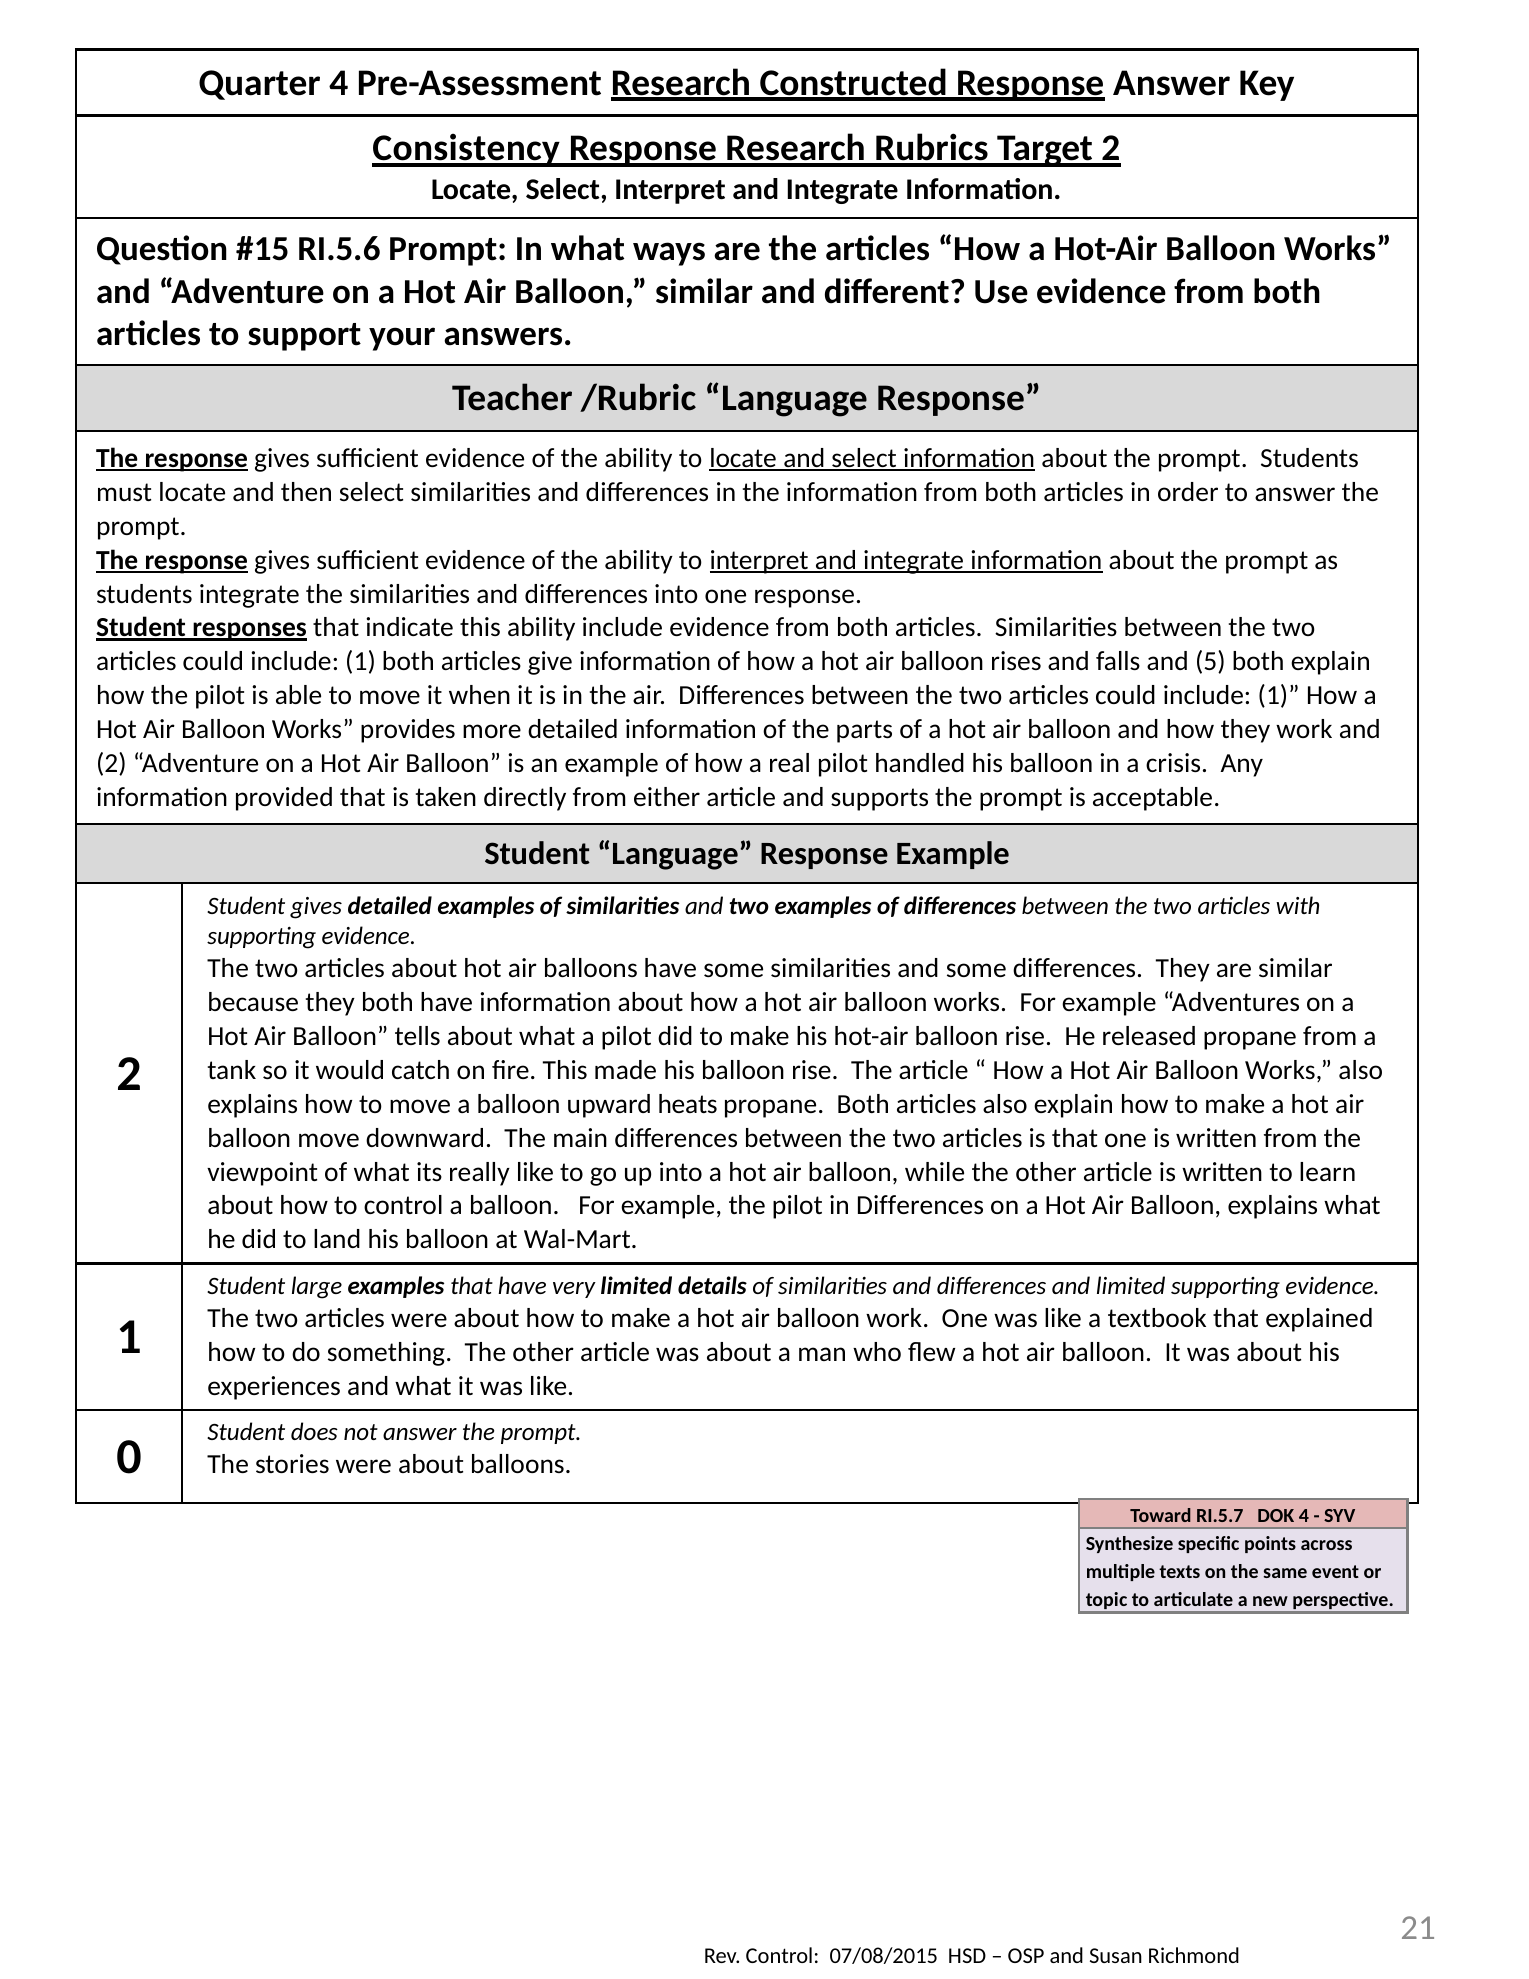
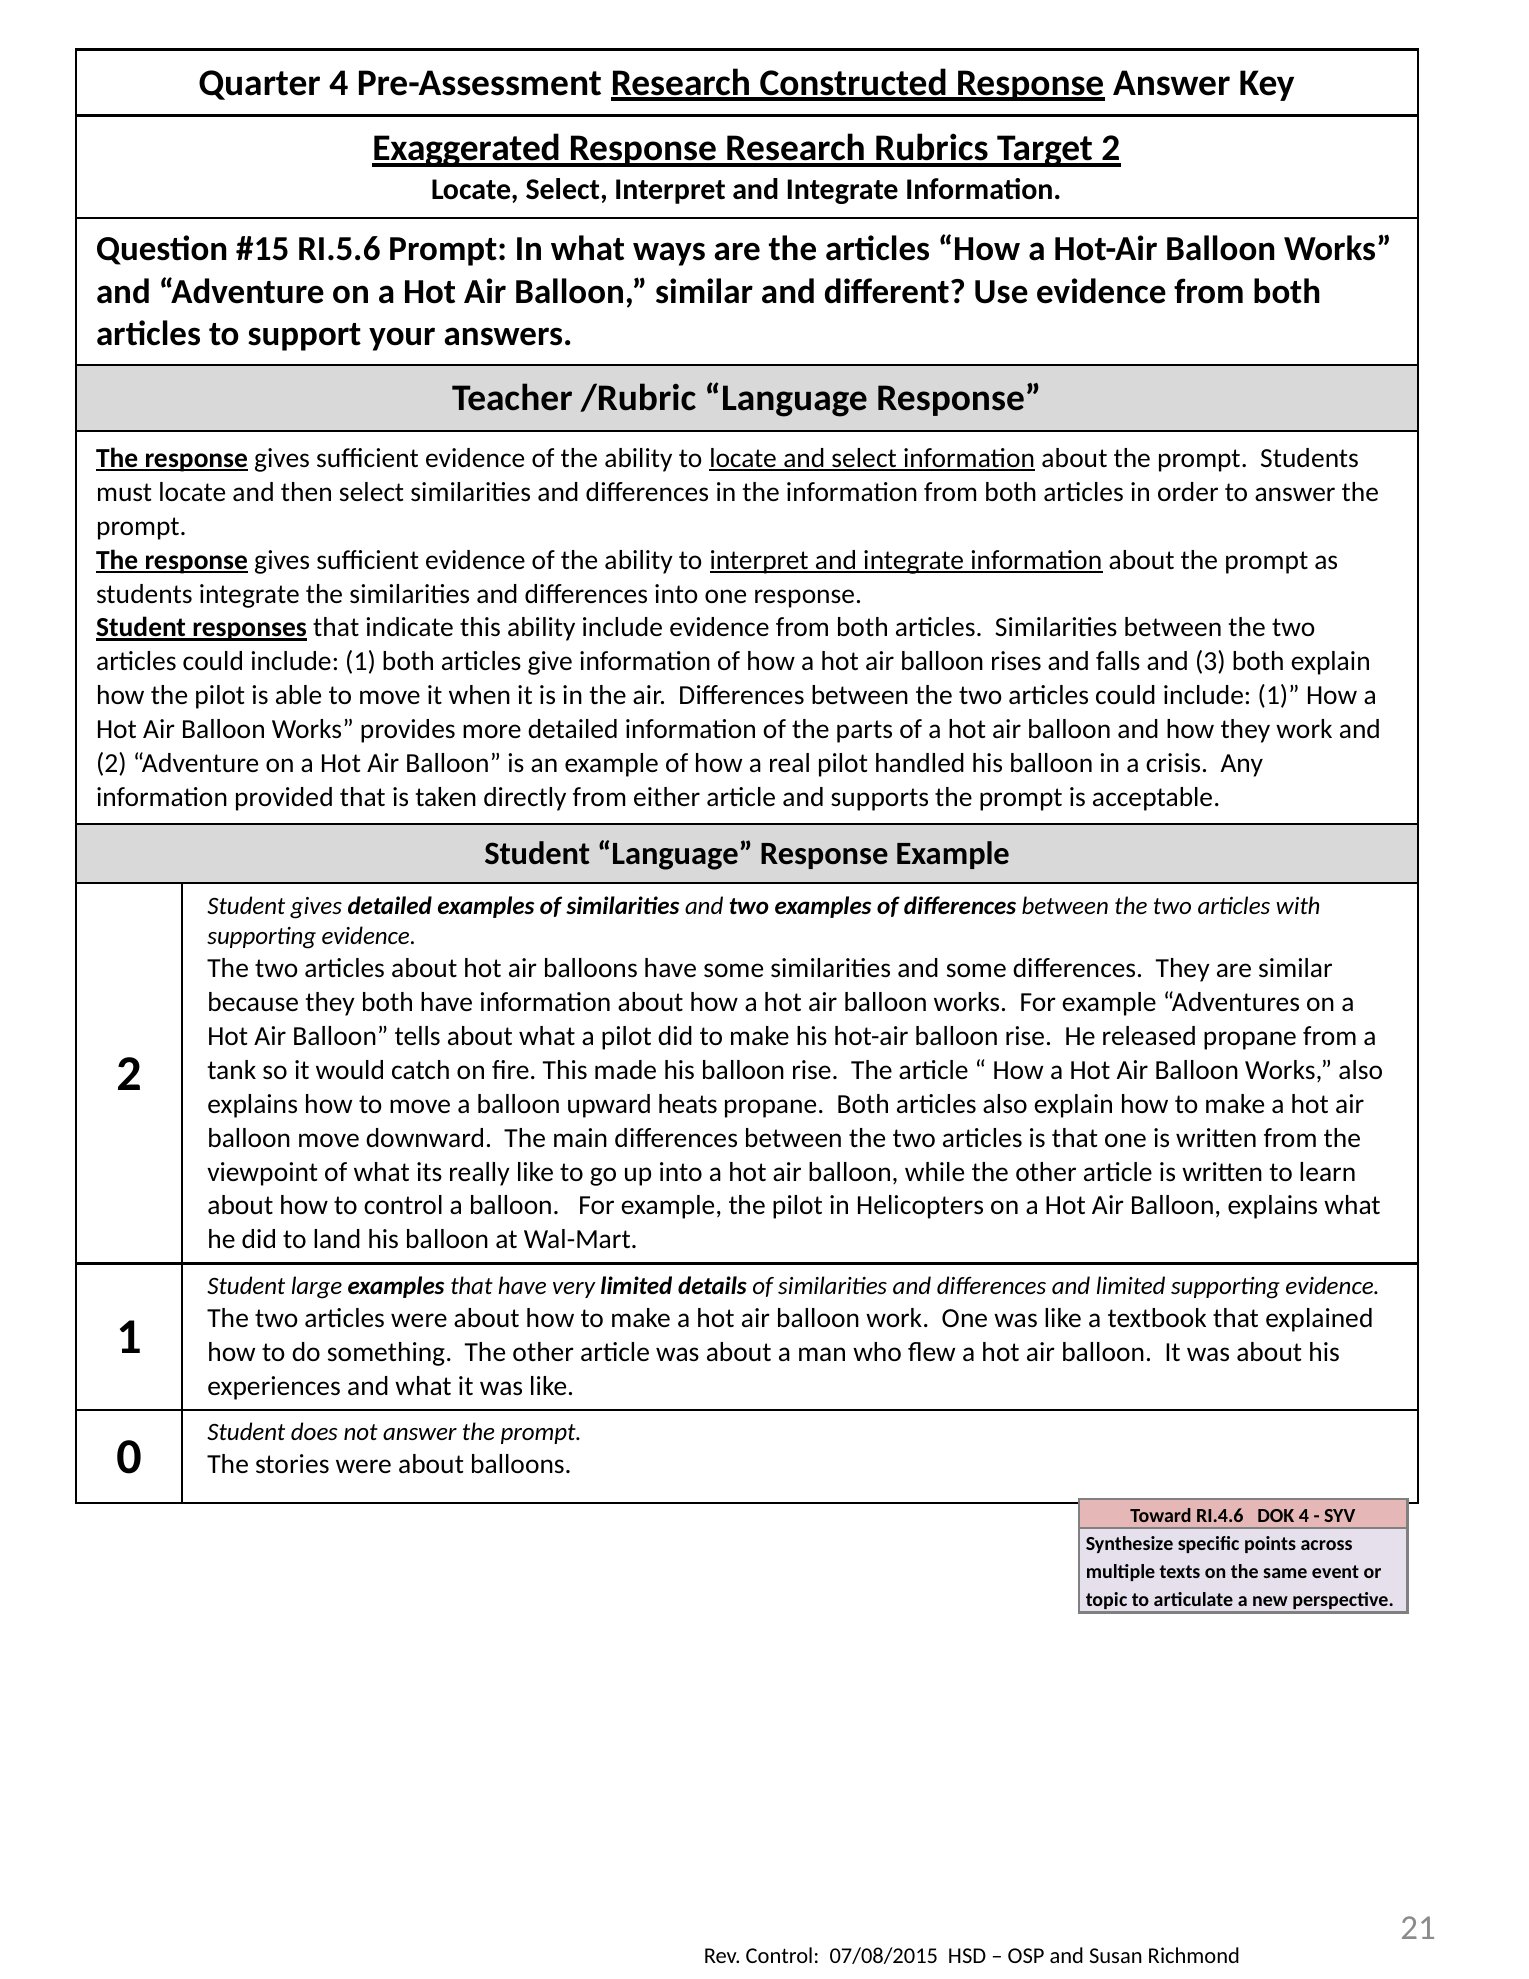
Consistency: Consistency -> Exaggerated
5: 5 -> 3
in Differences: Differences -> Helicopters
RI.5.7: RI.5.7 -> RI.4.6
